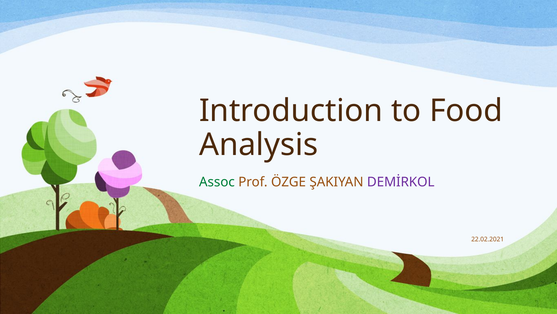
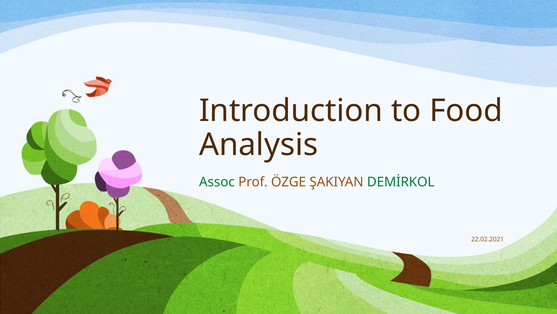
DEMİRKOL colour: purple -> green
